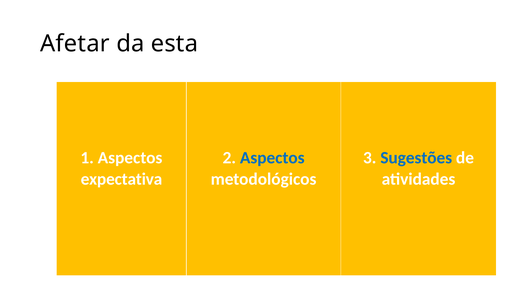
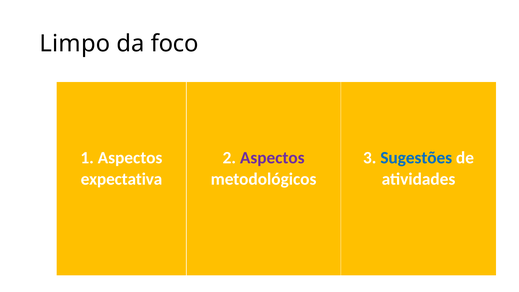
Afetar: Afetar -> Limpo
esta: esta -> foco
Aspectos at (272, 158) colour: blue -> purple
